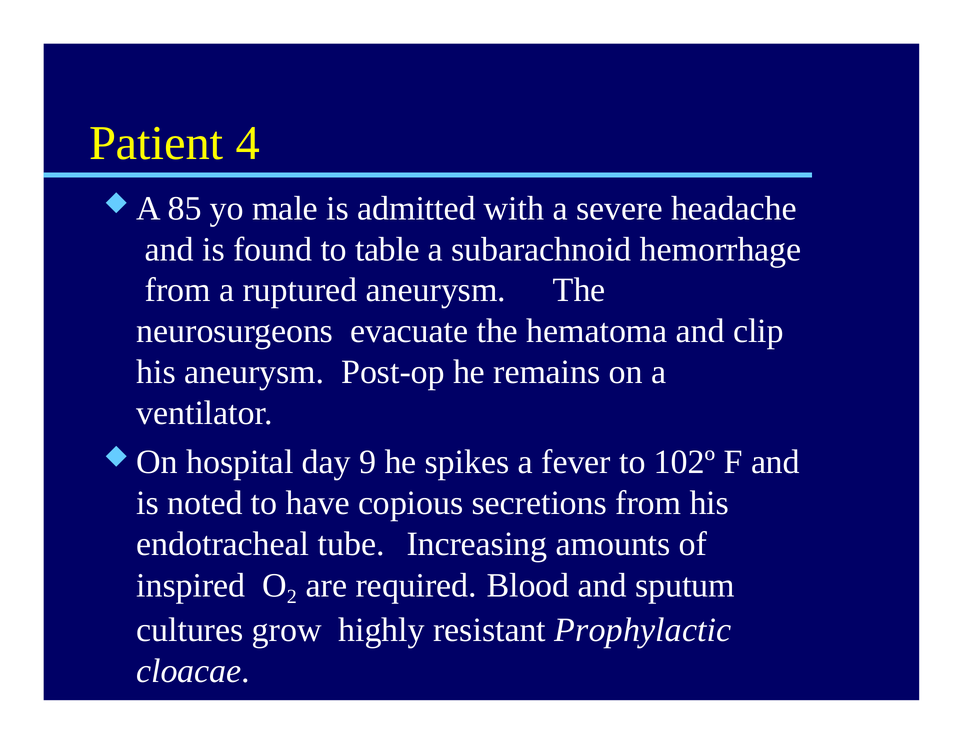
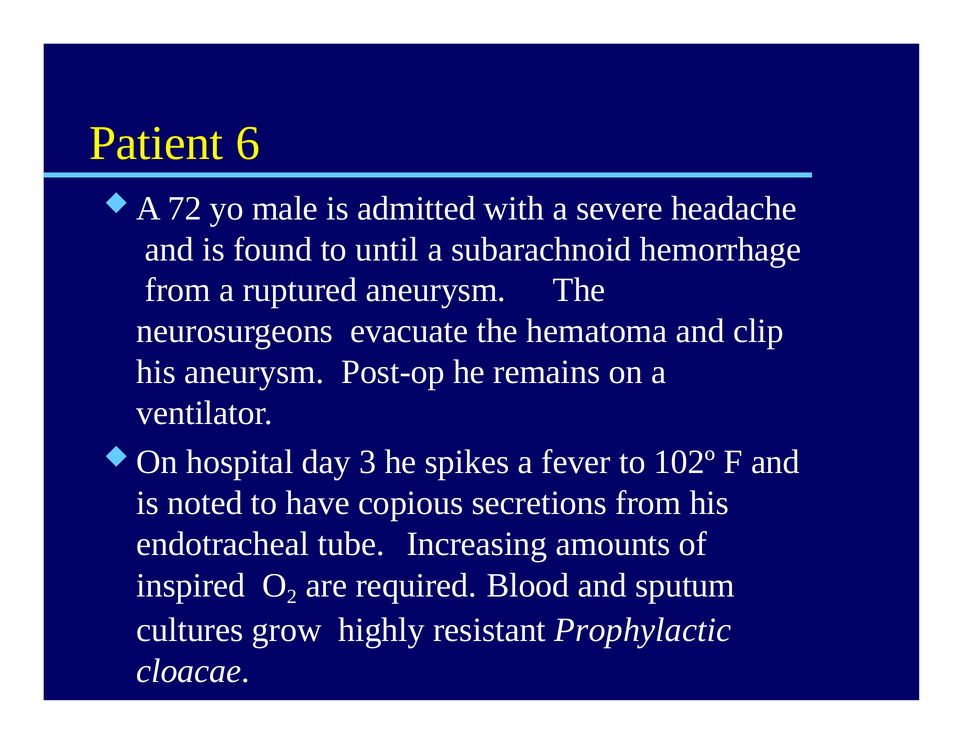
4: 4 -> 6
85: 85 -> 72
table: table -> until
9: 9 -> 3
